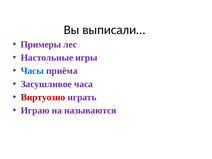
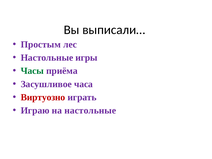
Примеры: Примеры -> Простым
Часы colour: blue -> green
на называются: называются -> настольные
